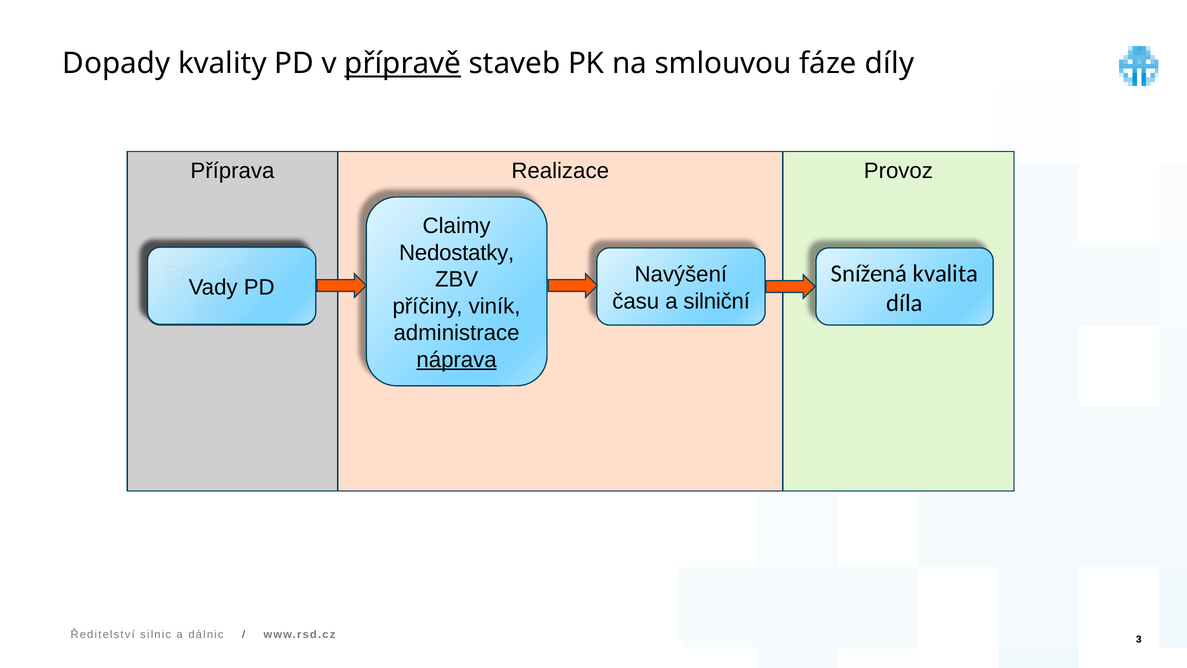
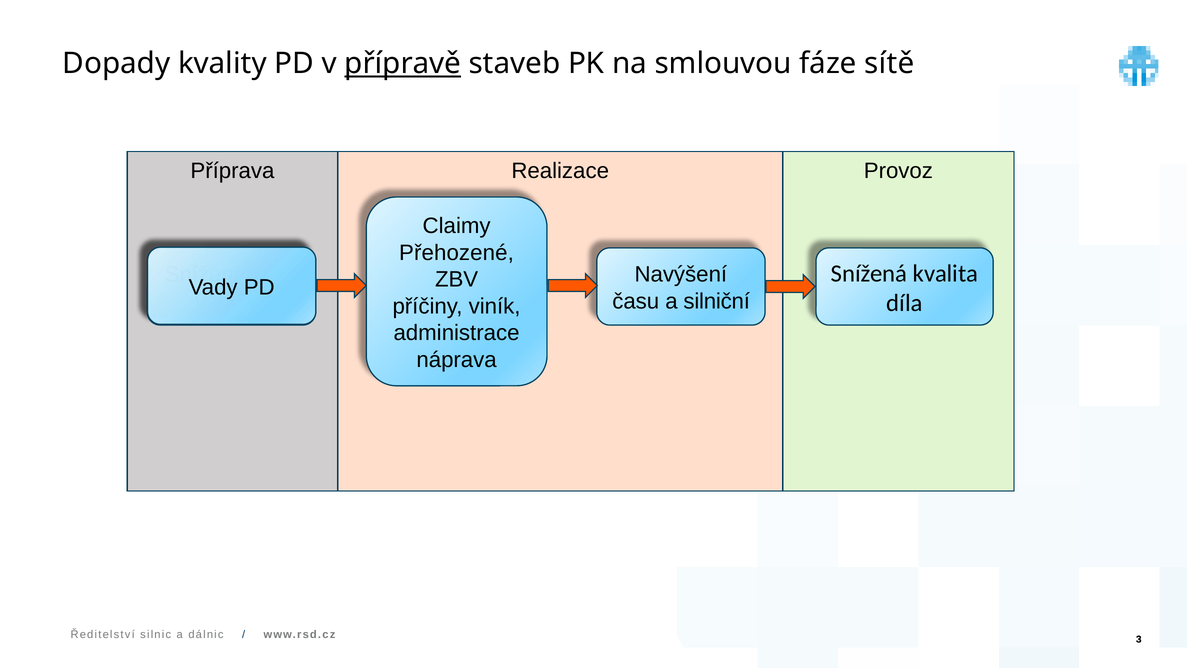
díly: díly -> sítě
Nedostatky: Nedostatky -> Přehozené
náprava underline: present -> none
